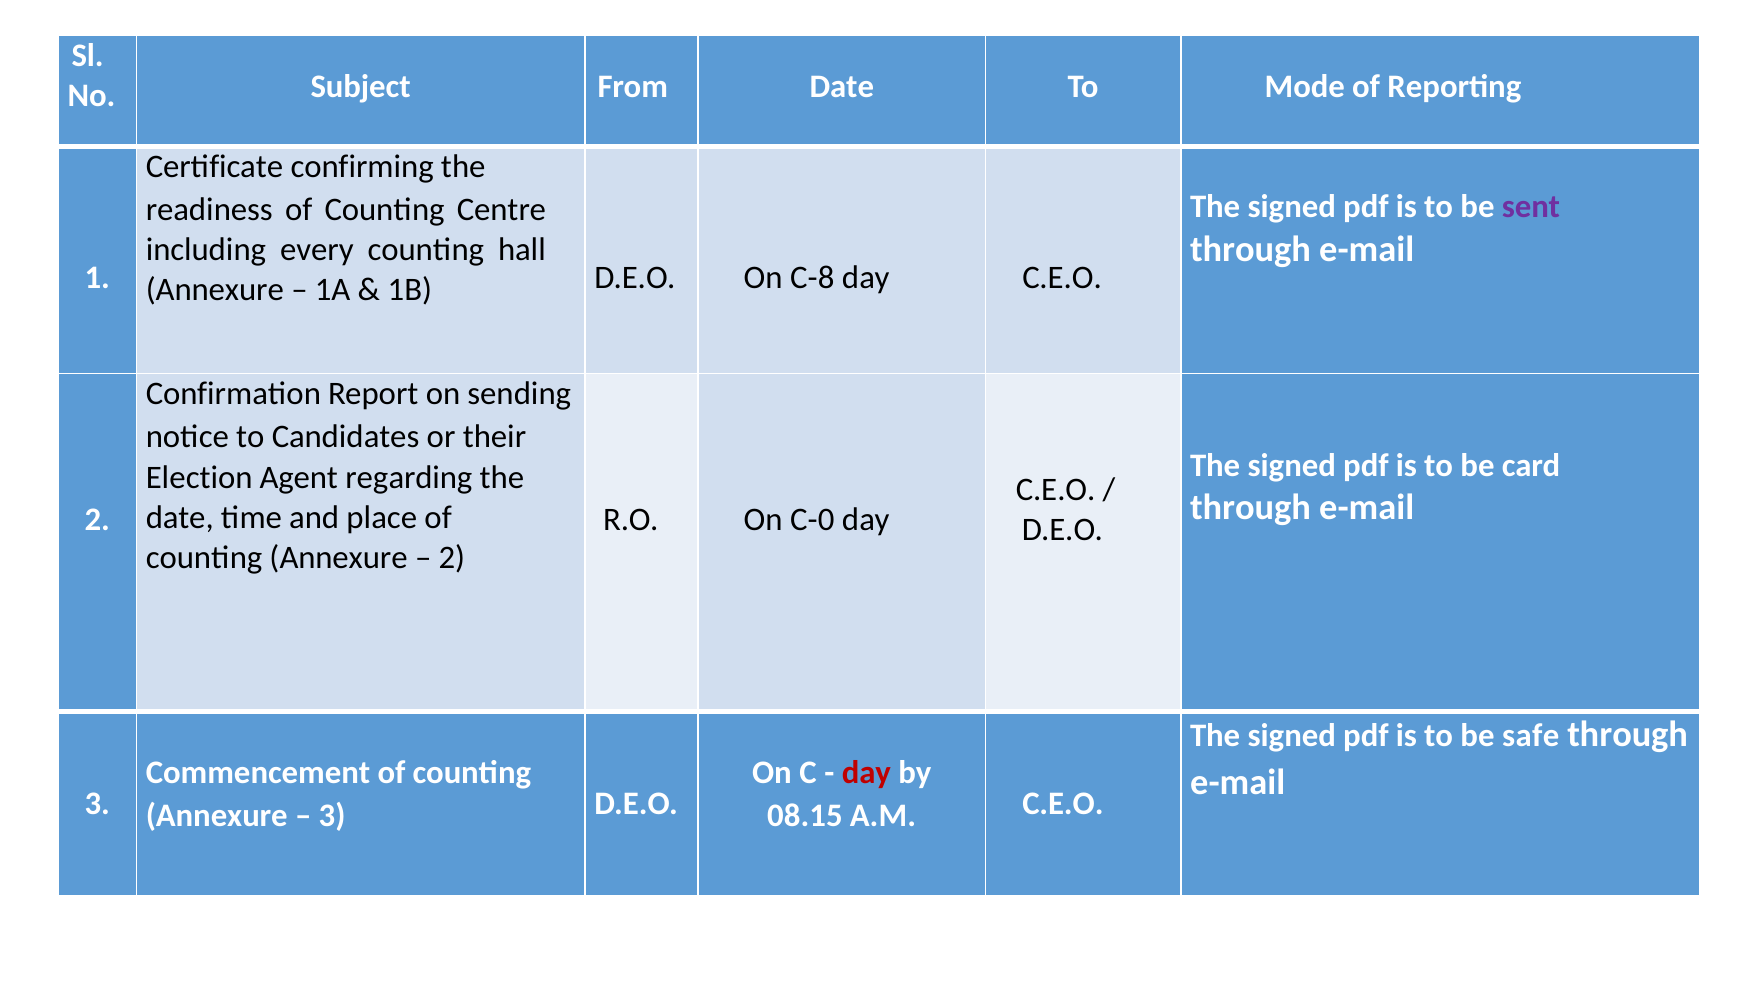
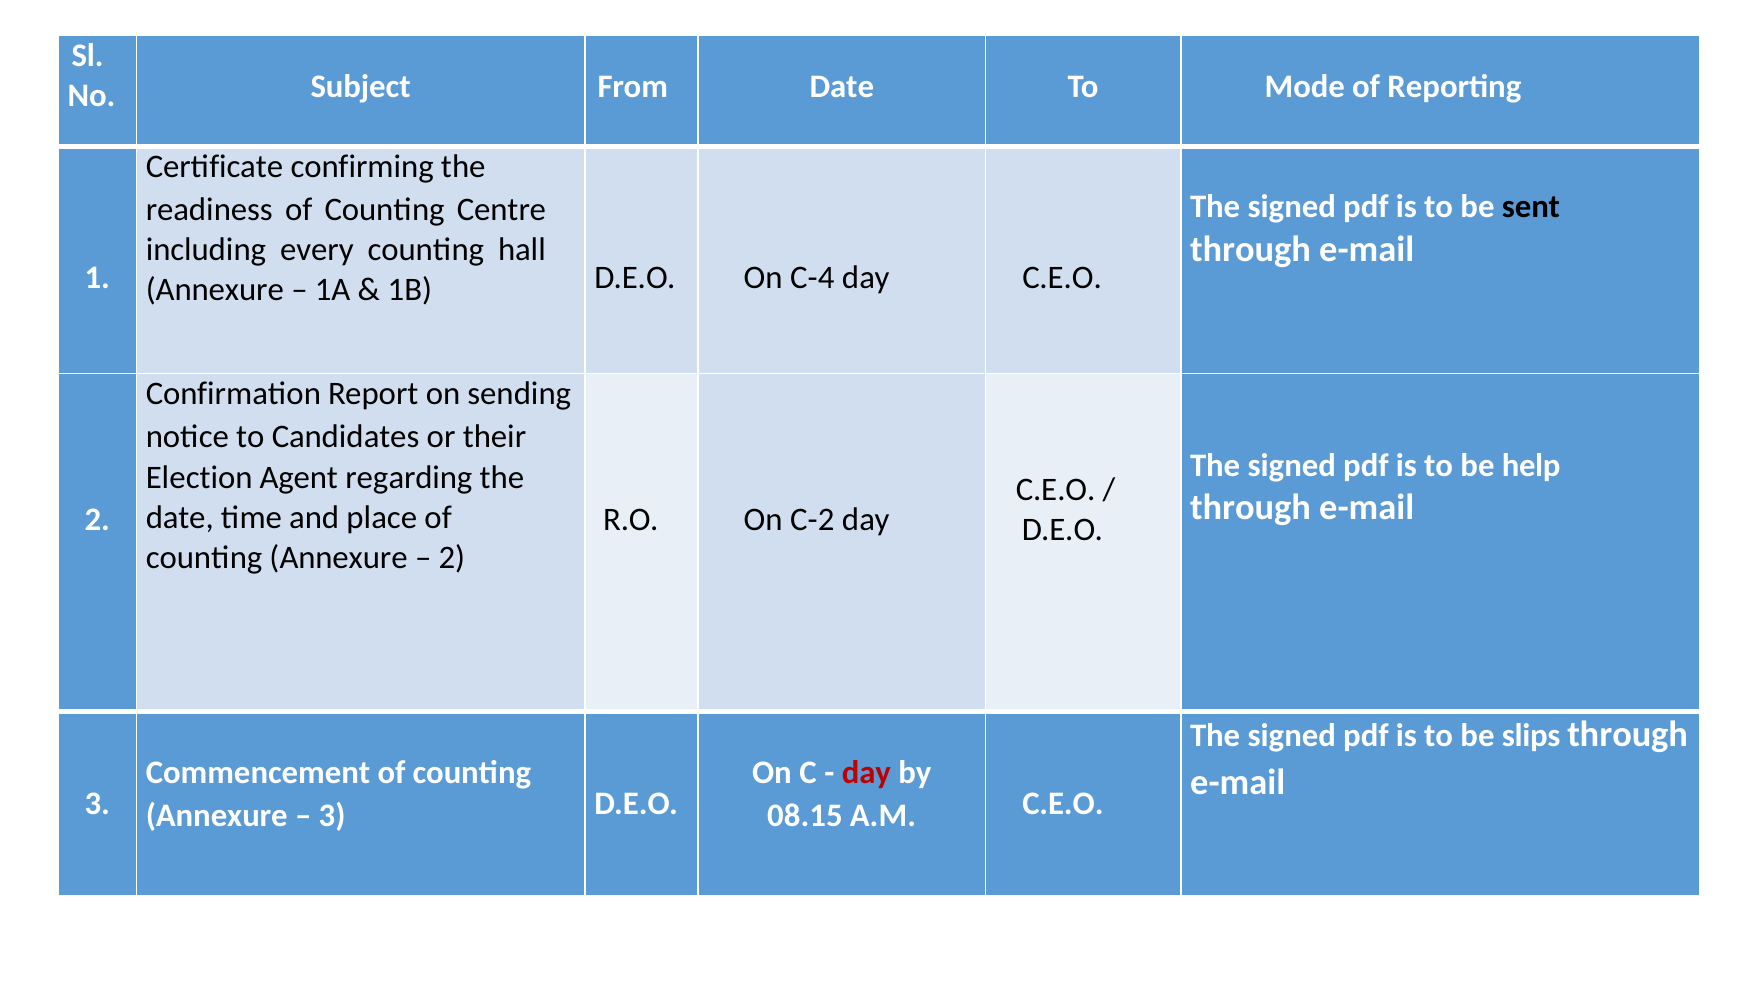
sent colour: purple -> black
C-8: C-8 -> C-4
card: card -> help
C-0: C-0 -> C-2
safe: safe -> slips
